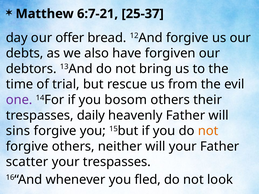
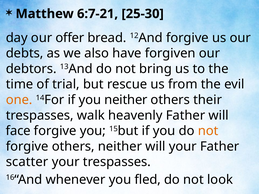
25-37: 25-37 -> 25-30
one colour: purple -> orange
you bosom: bosom -> neither
daily: daily -> walk
sins: sins -> face
